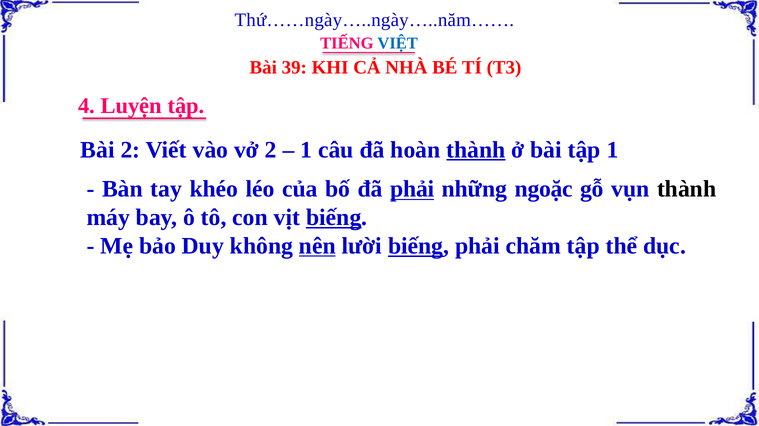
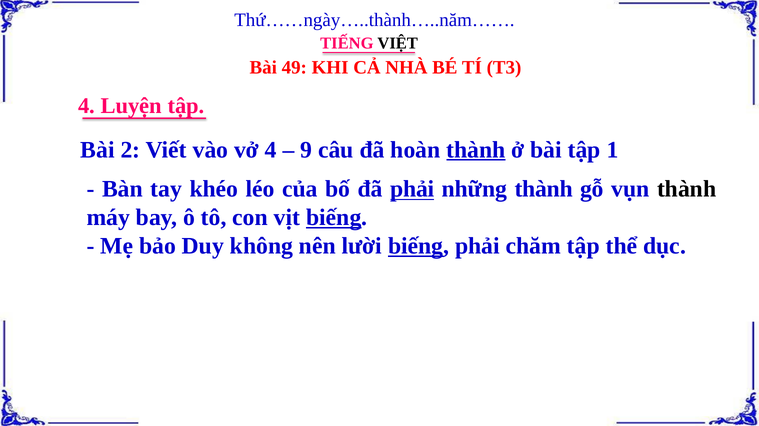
Thứ……ngày…..ngày…..năm……: Thứ……ngày…..ngày…..năm…… -> Thứ……ngày…..thành…..năm……
VIỆT colour: blue -> black
39: 39 -> 49
vở 2: 2 -> 4
1 at (306, 150): 1 -> 9
những ngoặc: ngoặc -> thành
nên underline: present -> none
